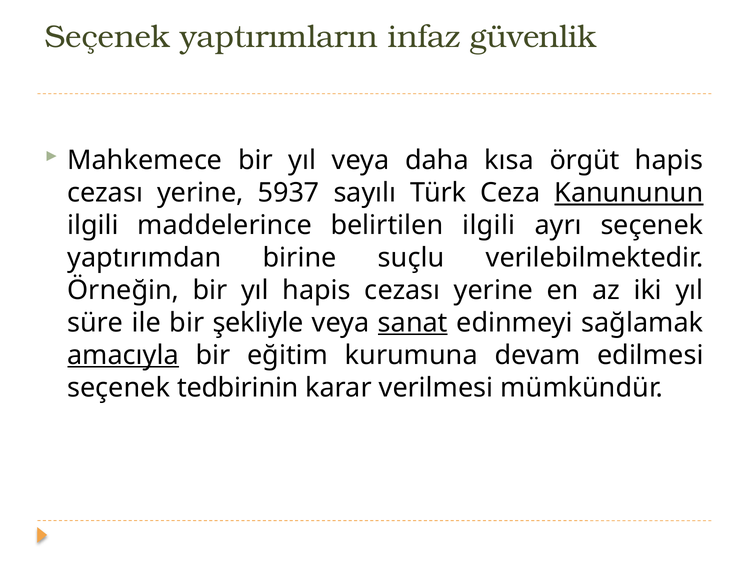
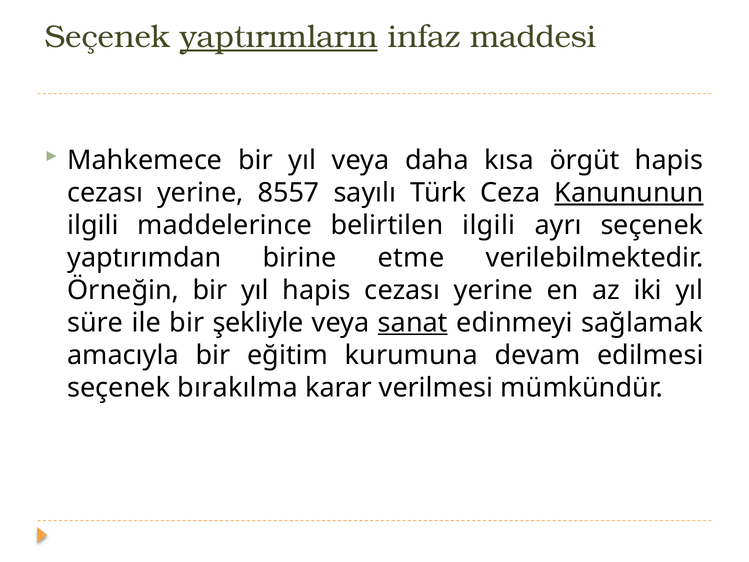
yaptırımların underline: none -> present
güvenlik: güvenlik -> maddesi
5937: 5937 -> 8557
suçlu: suçlu -> etme
amacıyla underline: present -> none
tedbirinin: tedbirinin -> bırakılma
